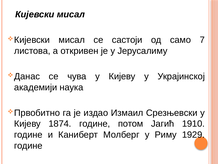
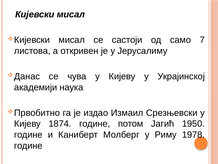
1910: 1910 -> 1950
1929: 1929 -> 1978
